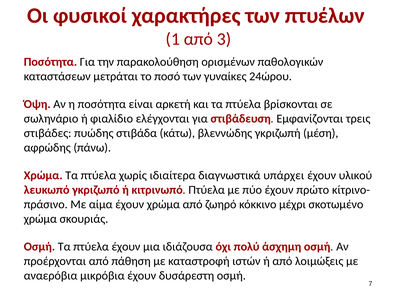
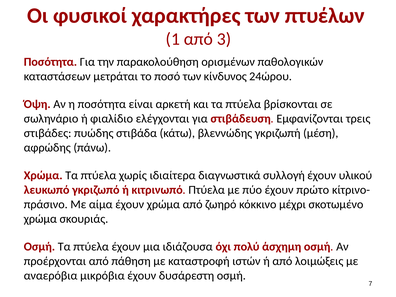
γυναίκες: γυναίκες -> κίνδυνος
υπάρχει: υπάρχει -> συλλογή
